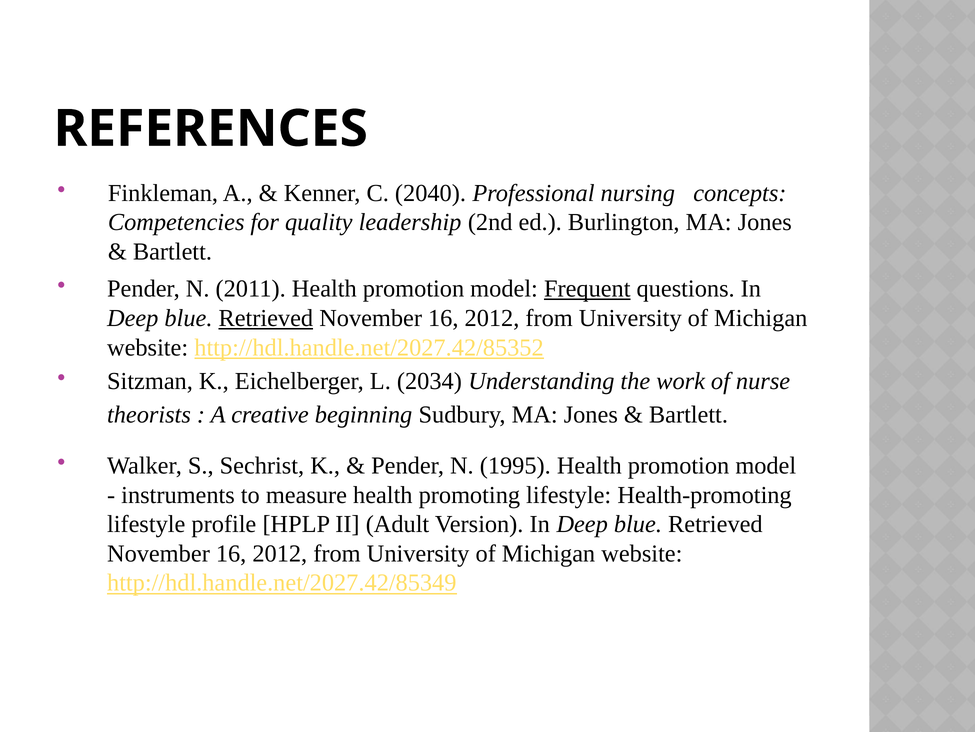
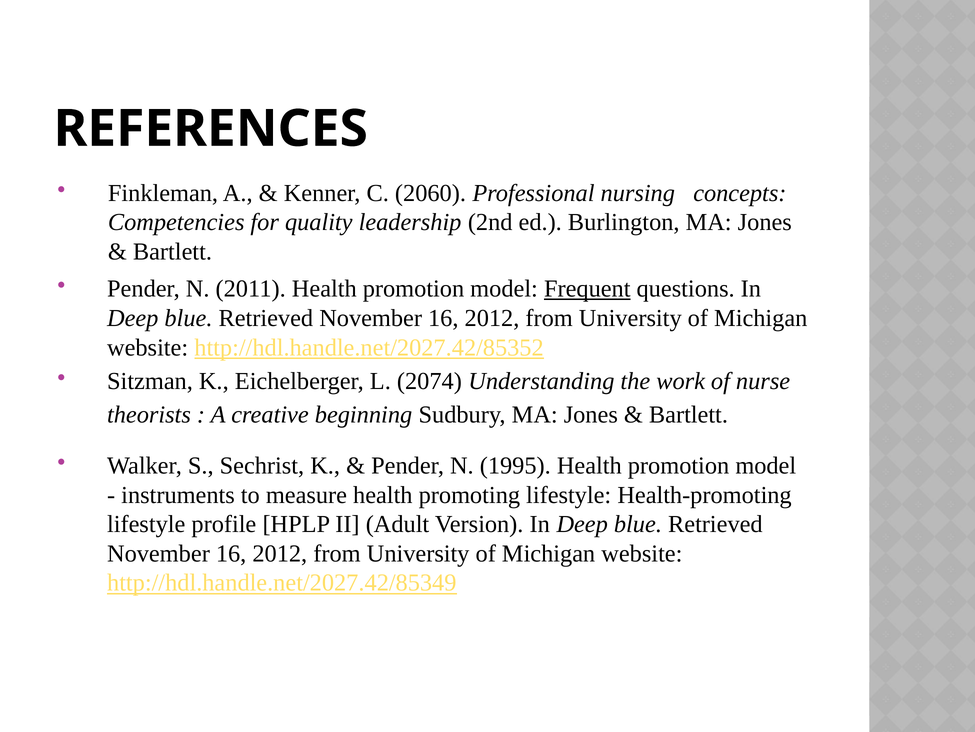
2040: 2040 -> 2060
Retrieved at (266, 318) underline: present -> none
2034: 2034 -> 2074
